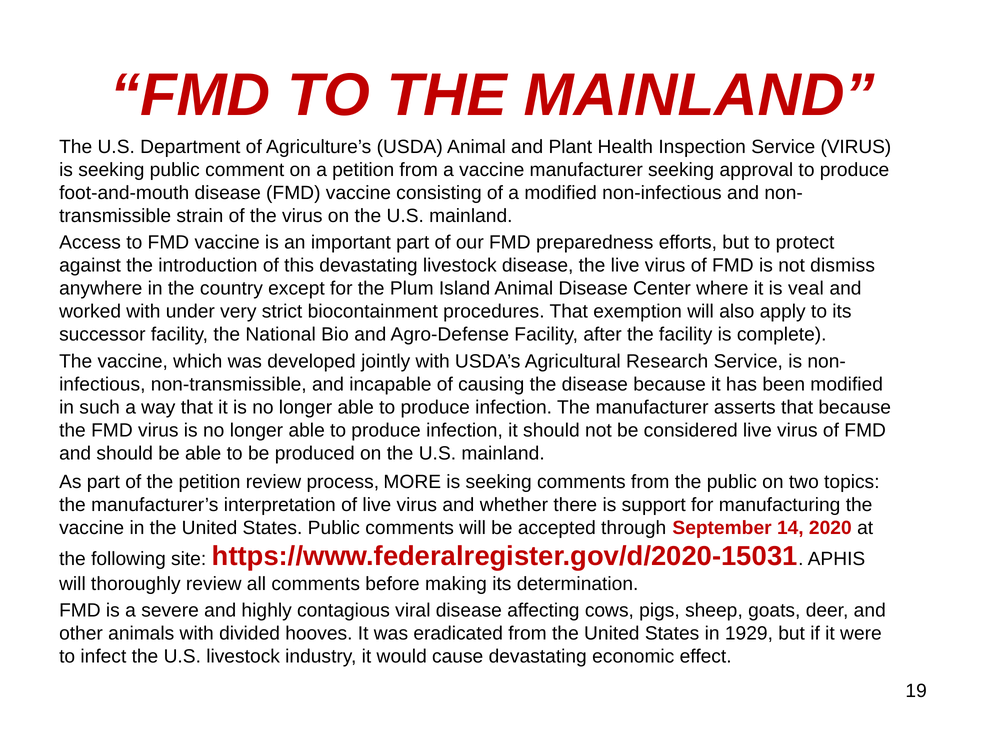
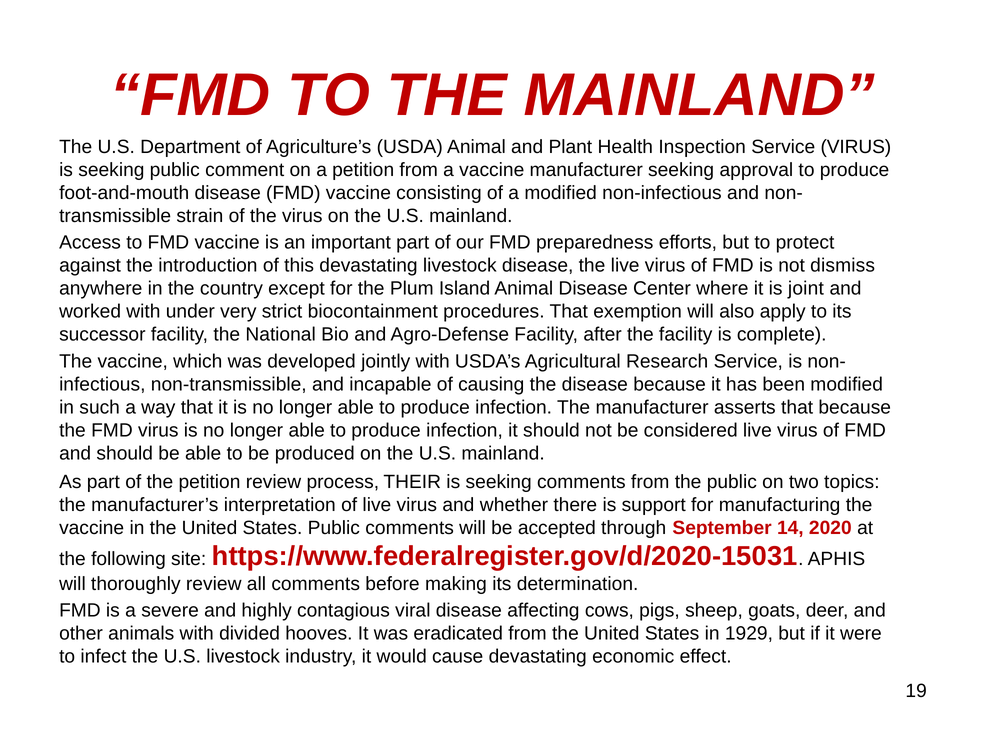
veal: veal -> joint
MORE: MORE -> THEIR
